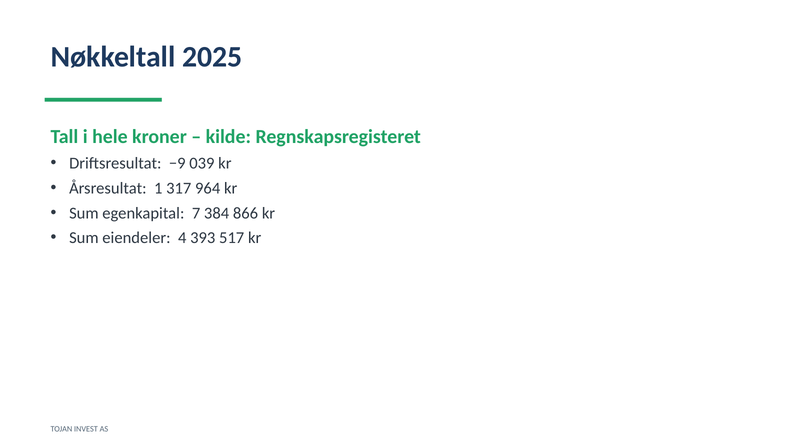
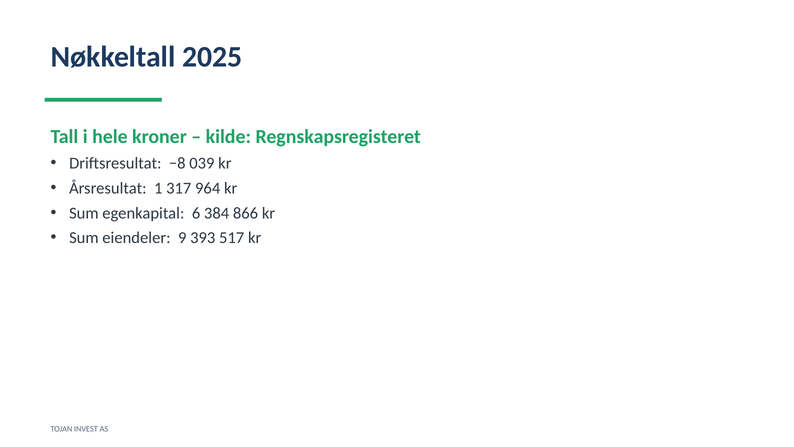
−9: −9 -> −8
7: 7 -> 6
4: 4 -> 9
